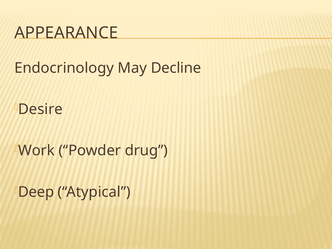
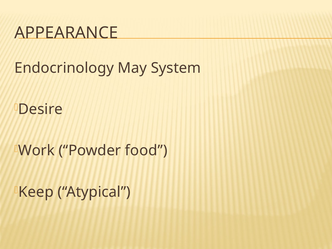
Decline: Decline -> System
drug: drug -> food
Deep: Deep -> Keep
